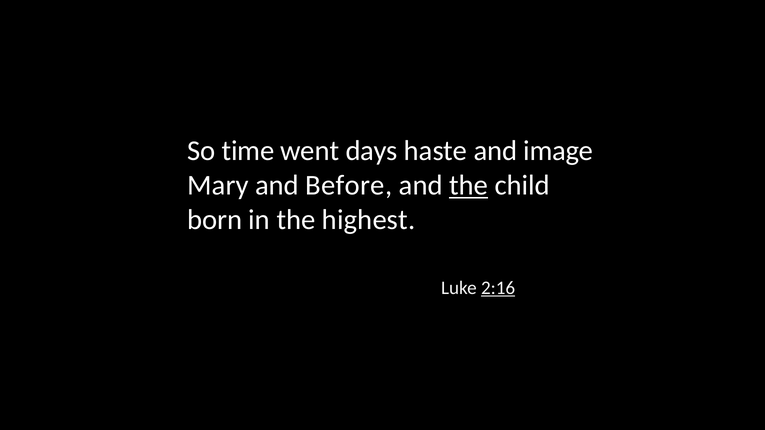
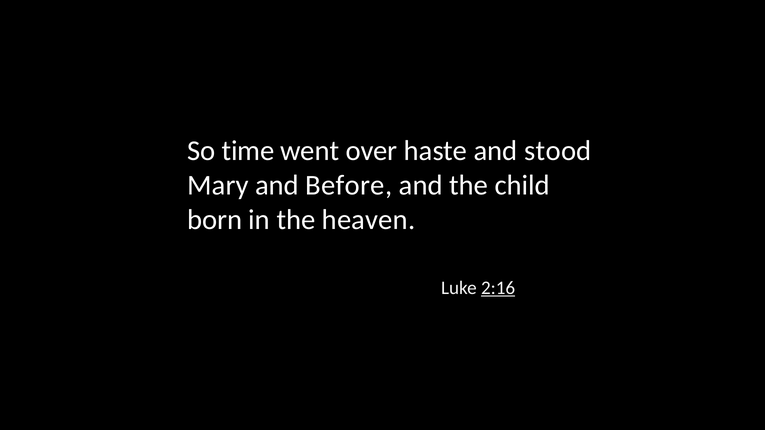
days: days -> over
image: image -> stood
the at (469, 186) underline: present -> none
highest: highest -> heaven
